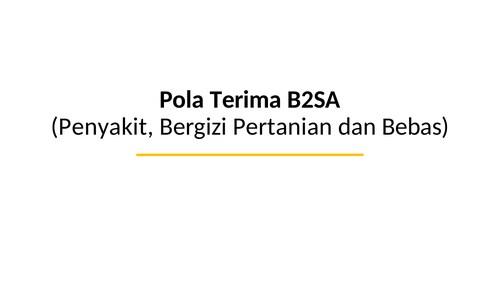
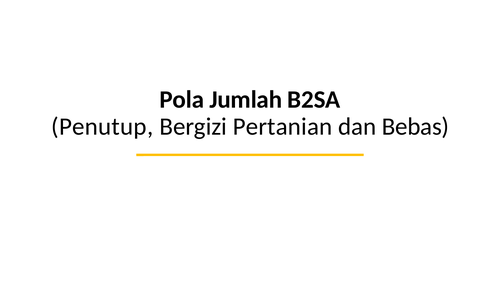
Terima: Terima -> Jumlah
Penyakit: Penyakit -> Penutup
